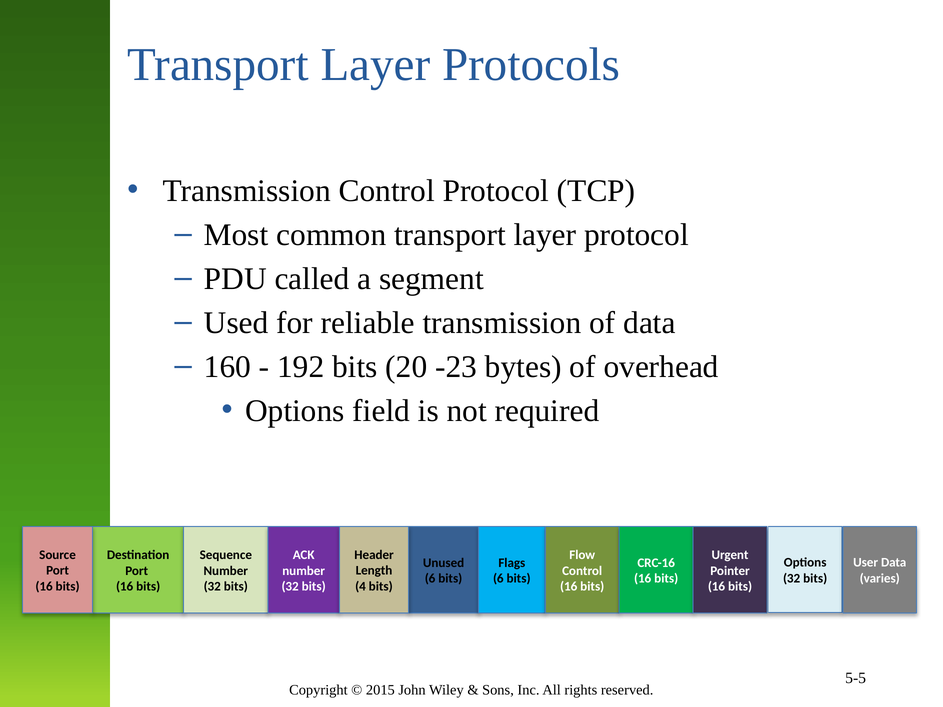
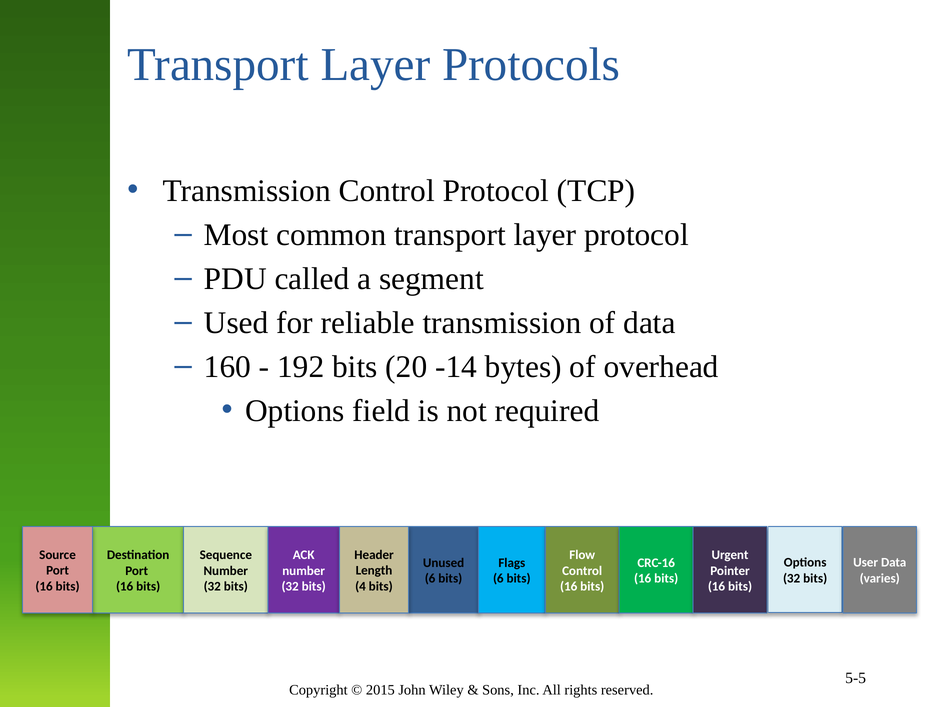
-23: -23 -> -14
